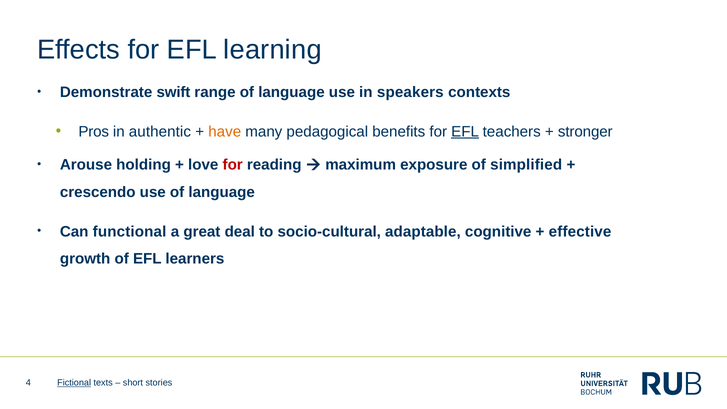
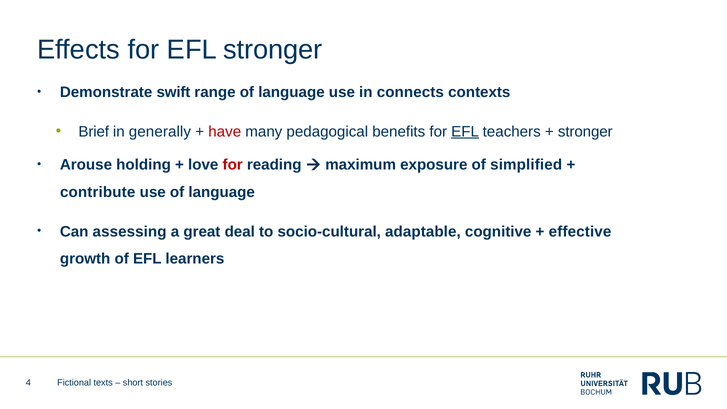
EFL learning: learning -> stronger
speakers: speakers -> connects
Pros: Pros -> Brief
authentic: authentic -> generally
have colour: orange -> red
crescendo: crescendo -> contribute
functional: functional -> assessing
Fictional underline: present -> none
